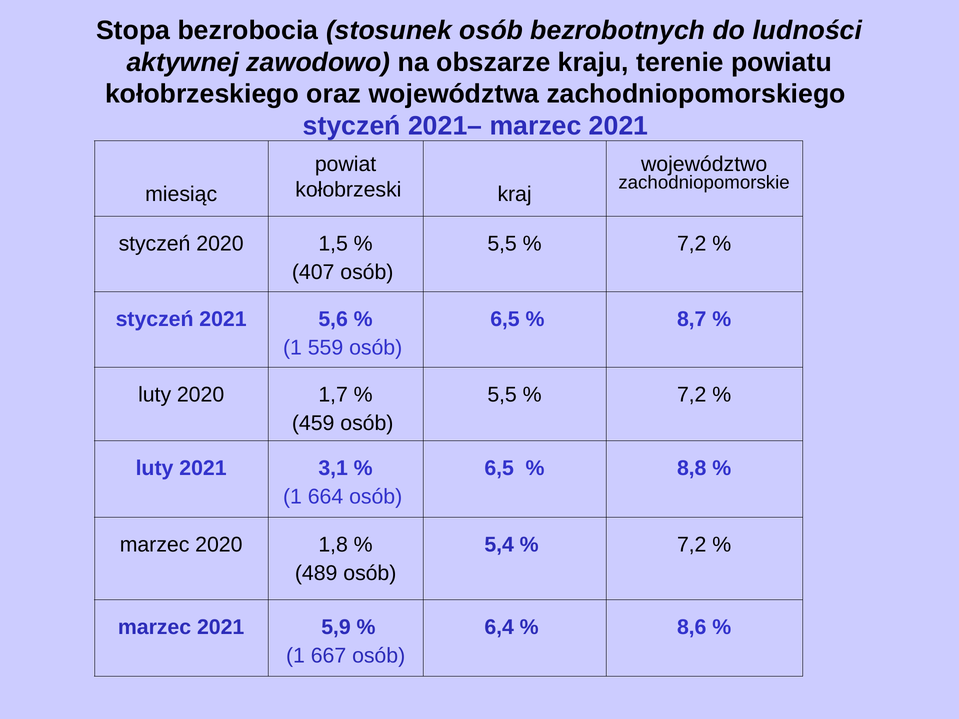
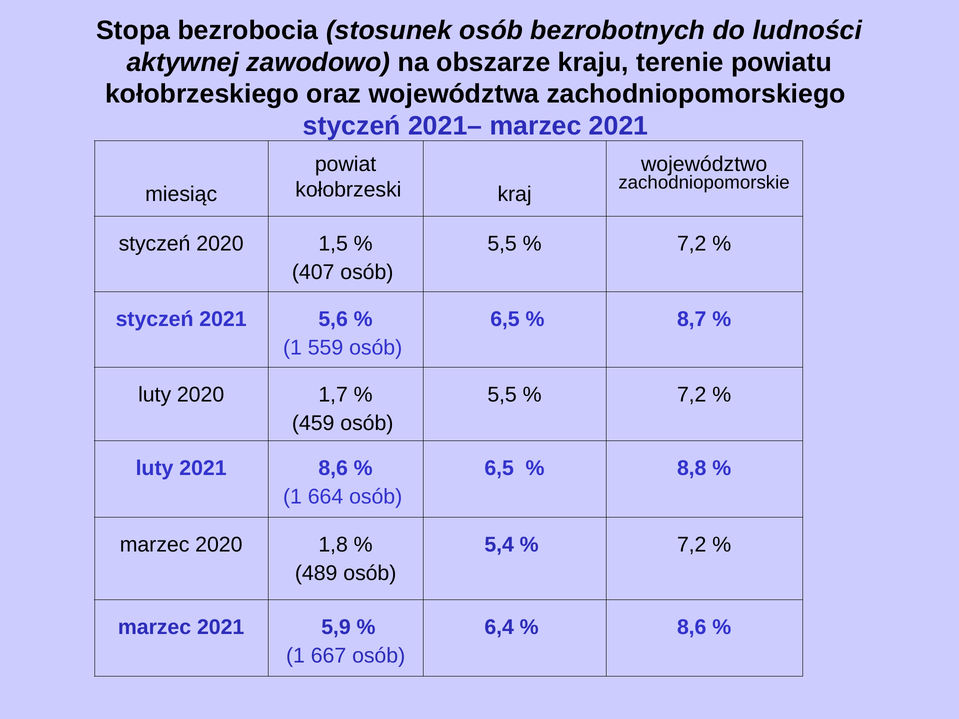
2021 3,1: 3,1 -> 8,6
